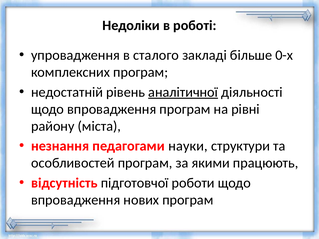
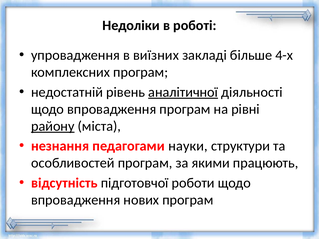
сталого: сталого -> виїзних
0-х: 0-х -> 4-х
району underline: none -> present
